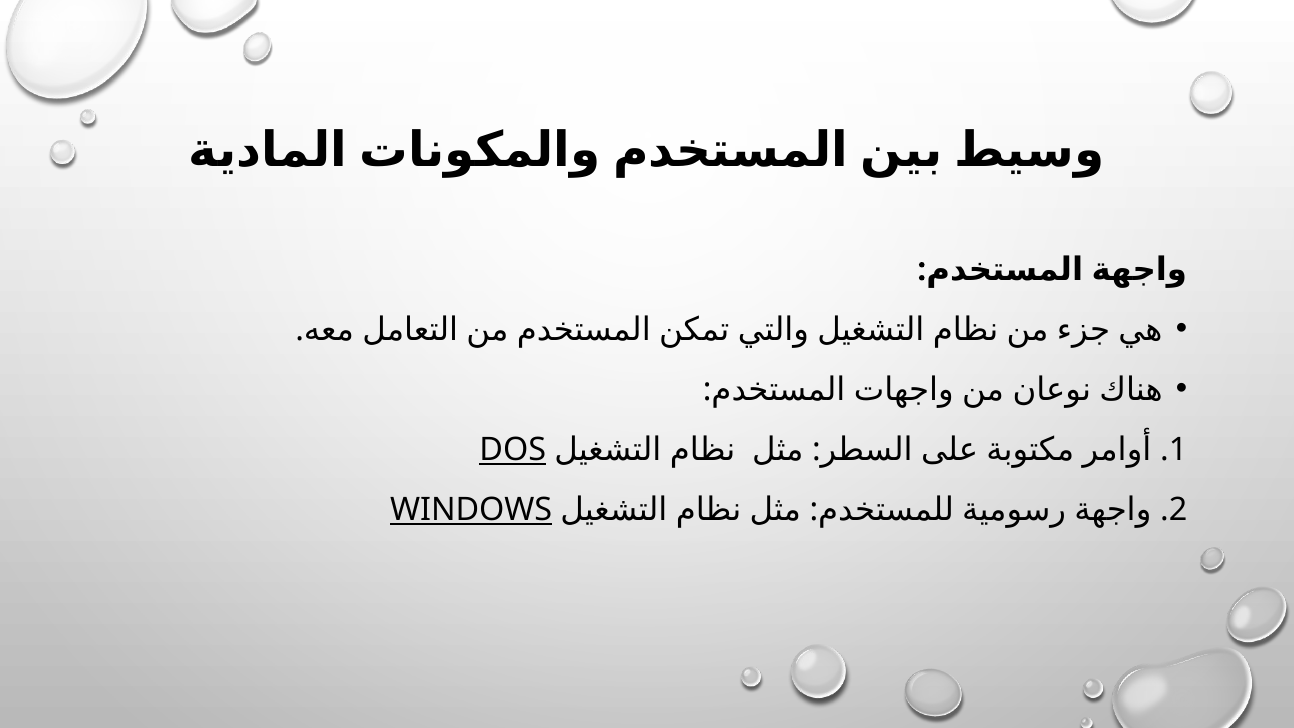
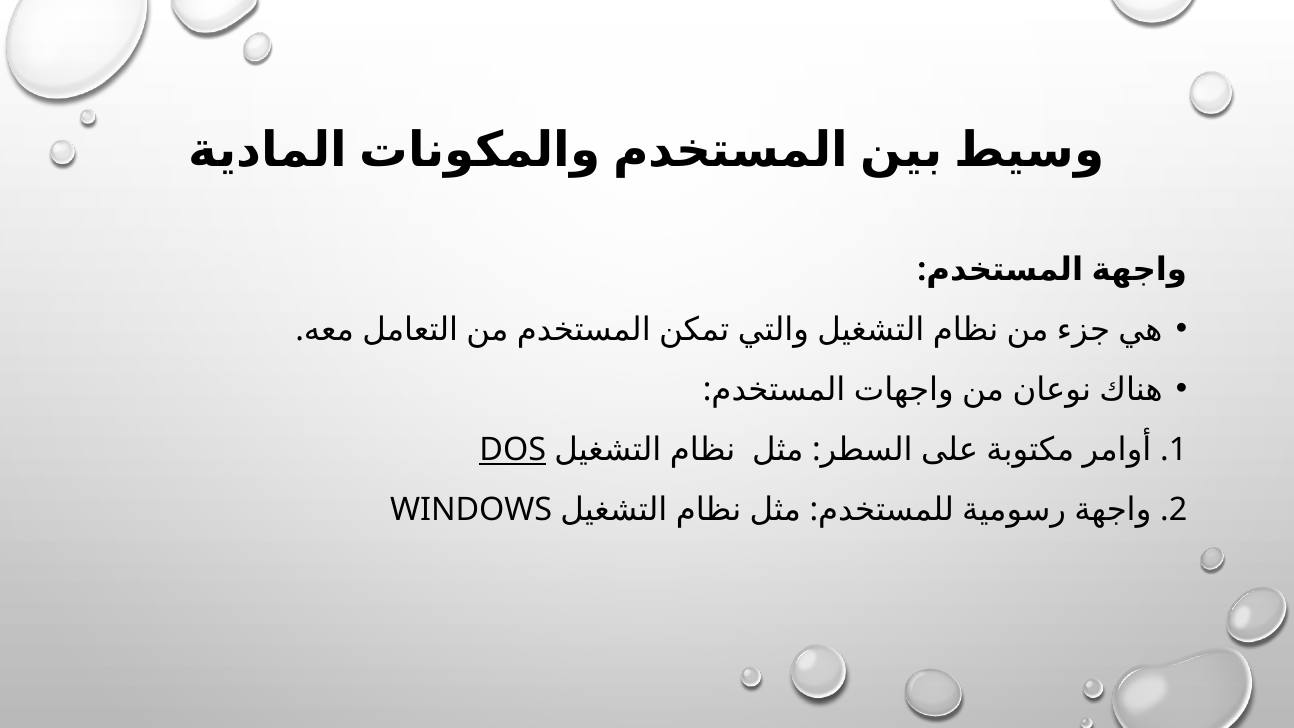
WINDOWS underline: present -> none
